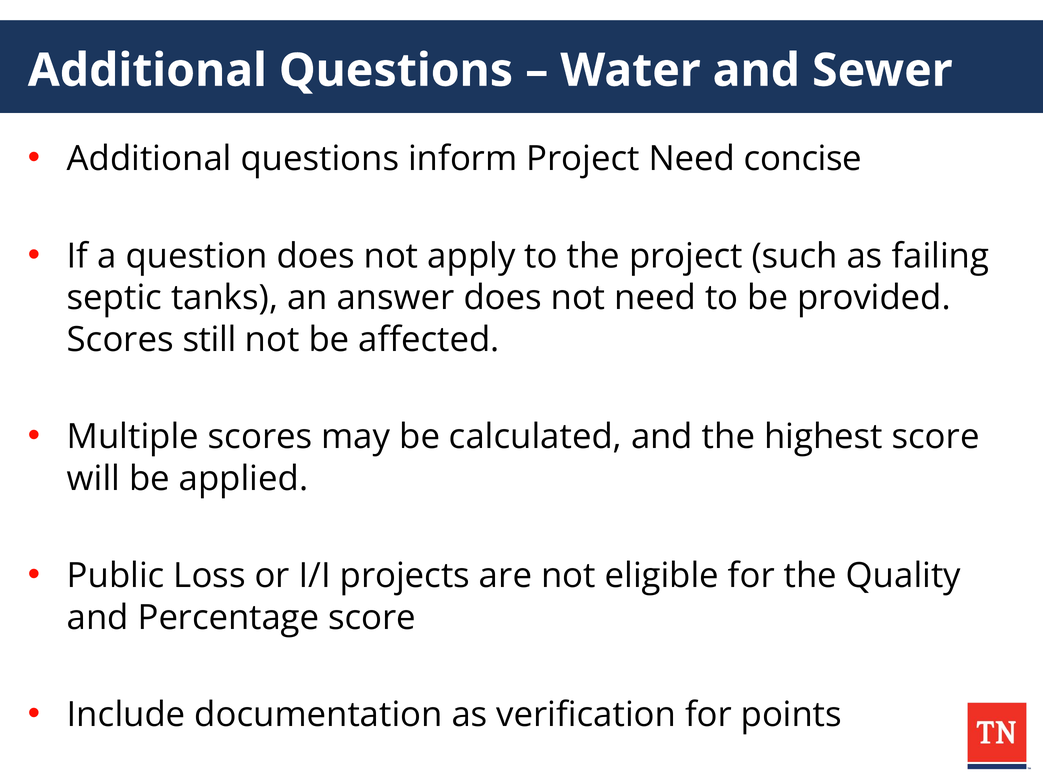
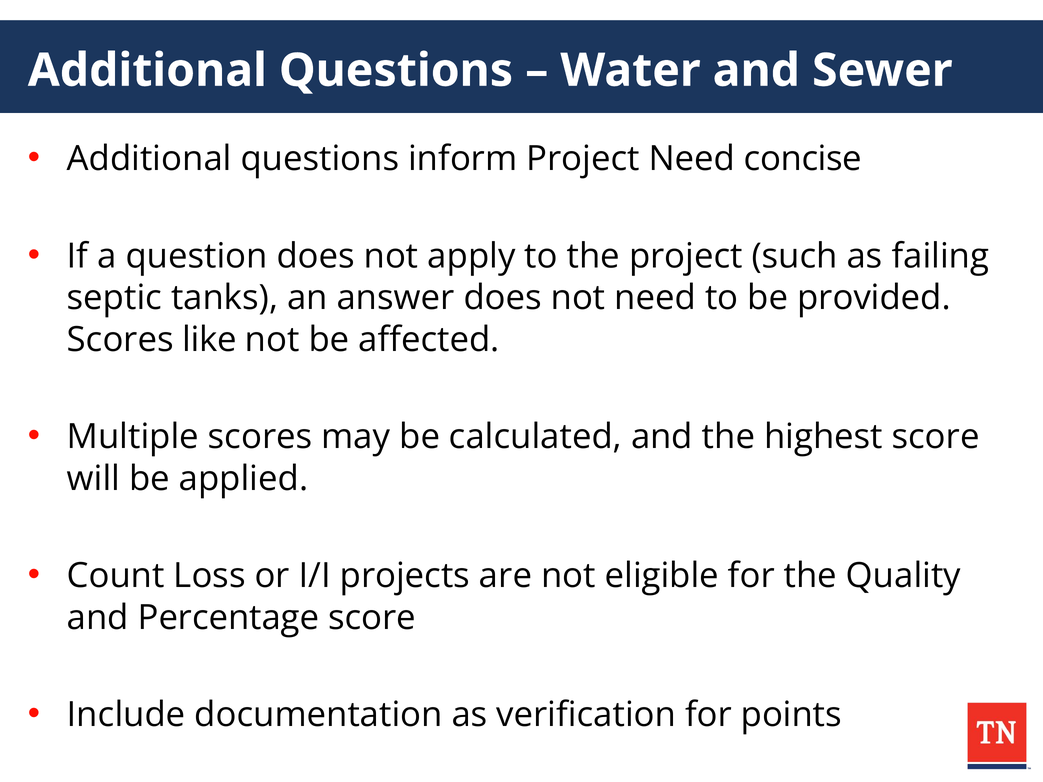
still: still -> like
Public: Public -> Count
